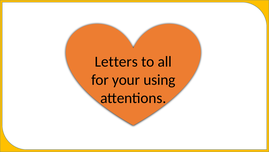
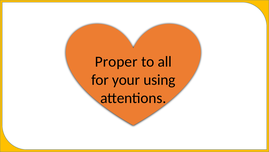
Letters: Letters -> Proper
